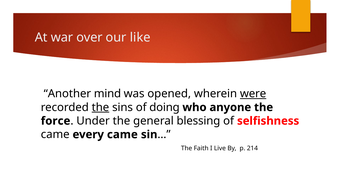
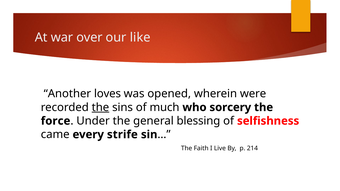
mind: mind -> loves
were underline: present -> none
doing: doing -> much
anyone: anyone -> sorcery
every came: came -> strife
